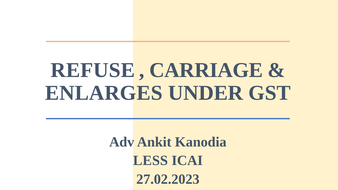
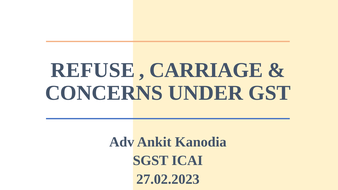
ENLARGES: ENLARGES -> CONCERNS
LESS: LESS -> SGST
